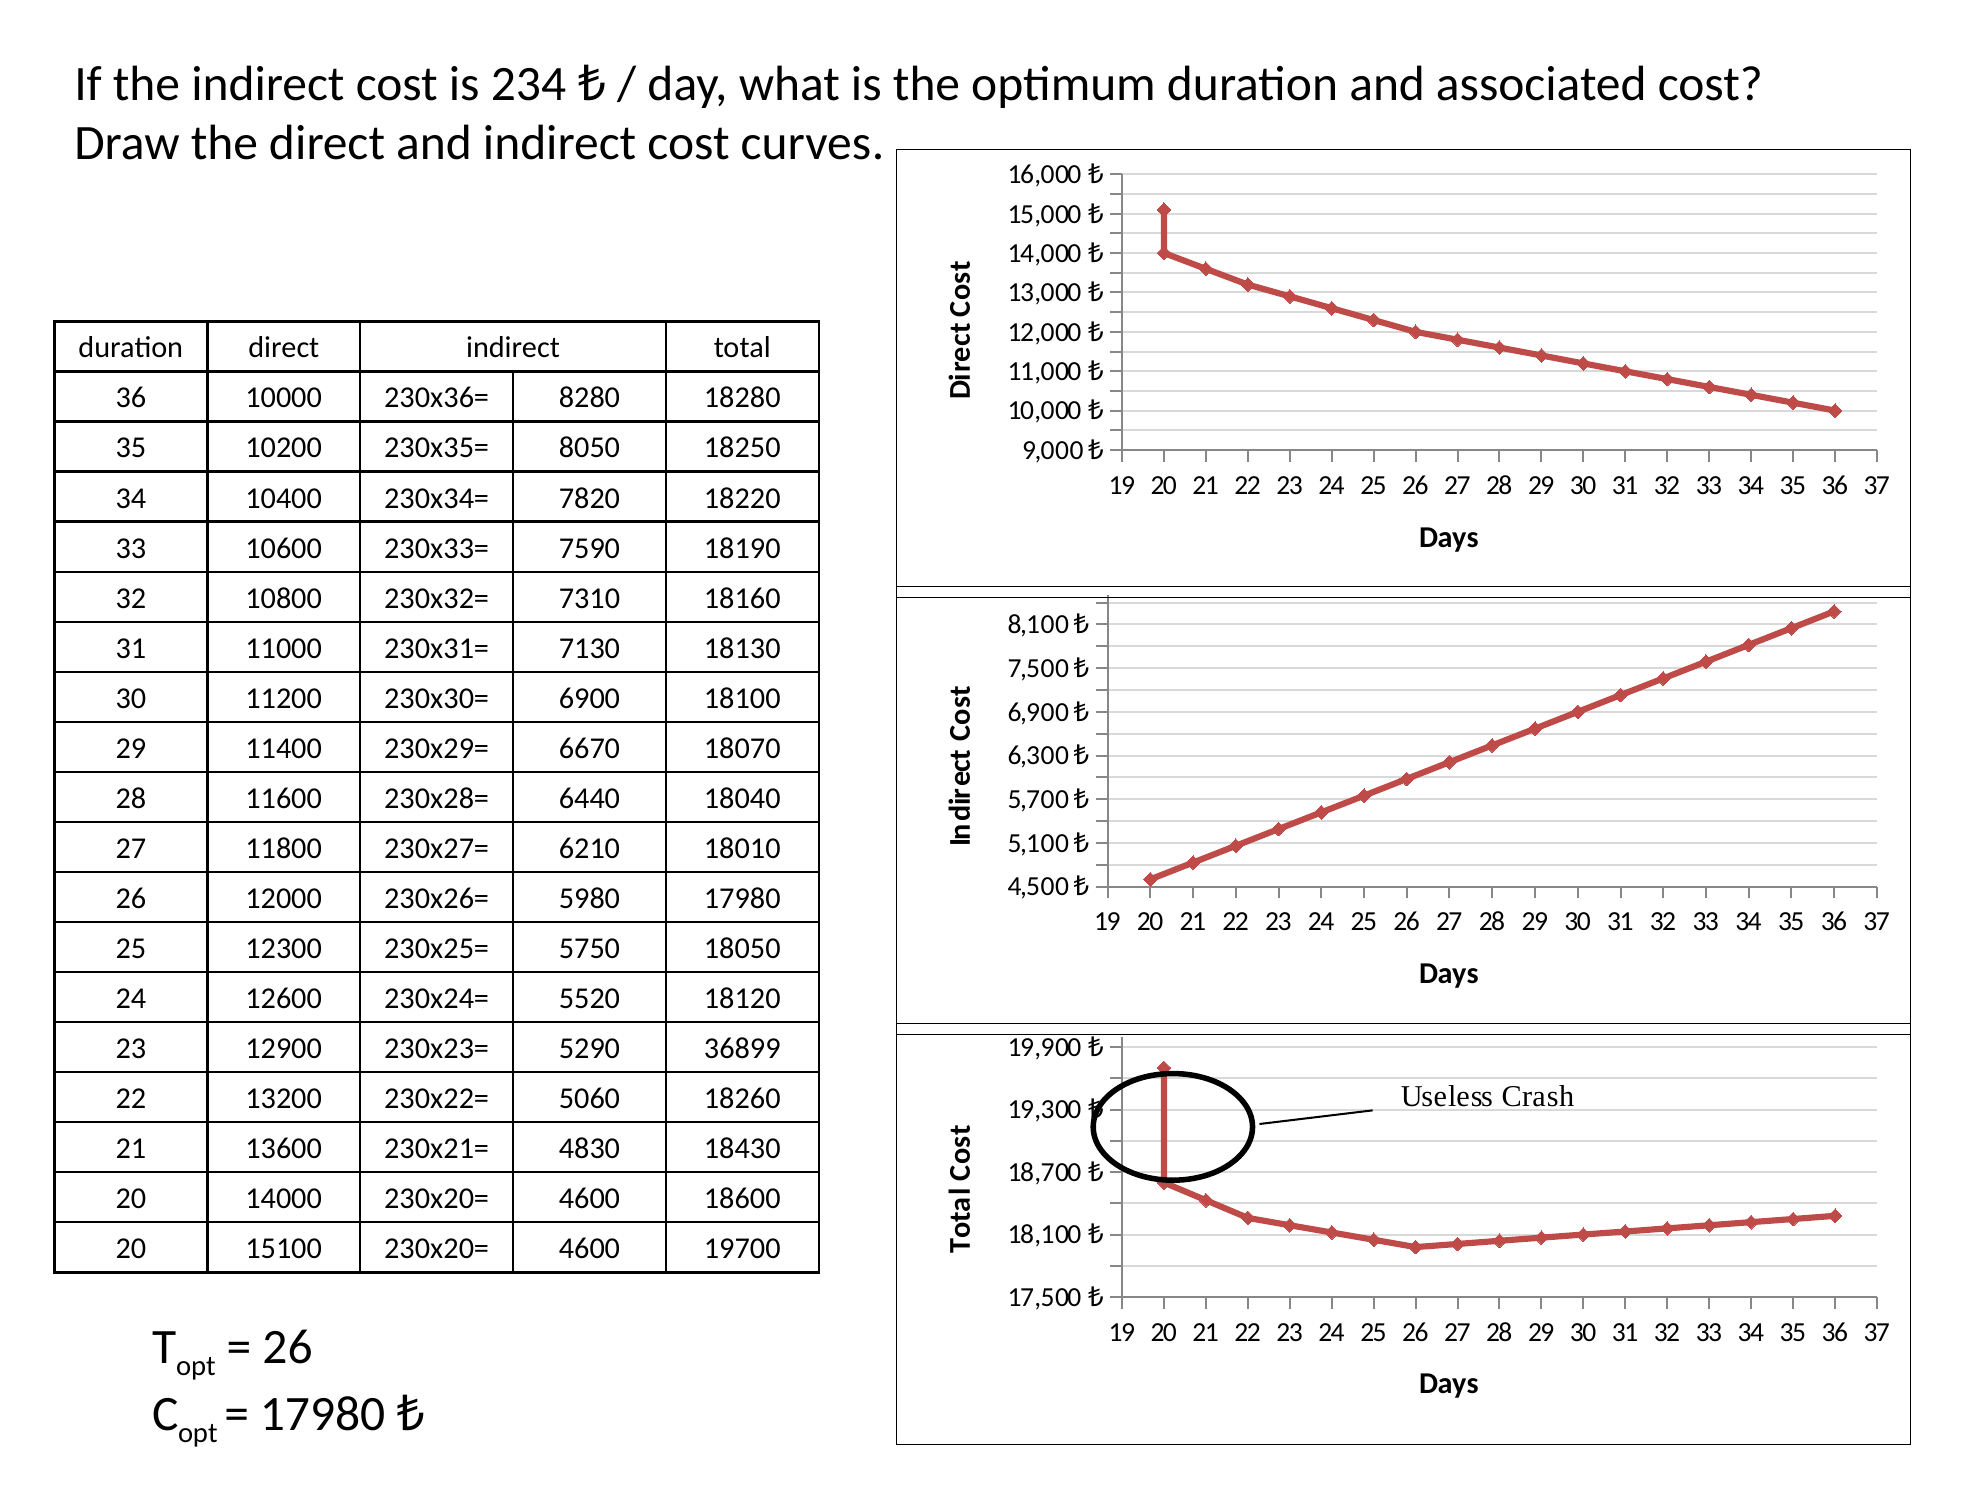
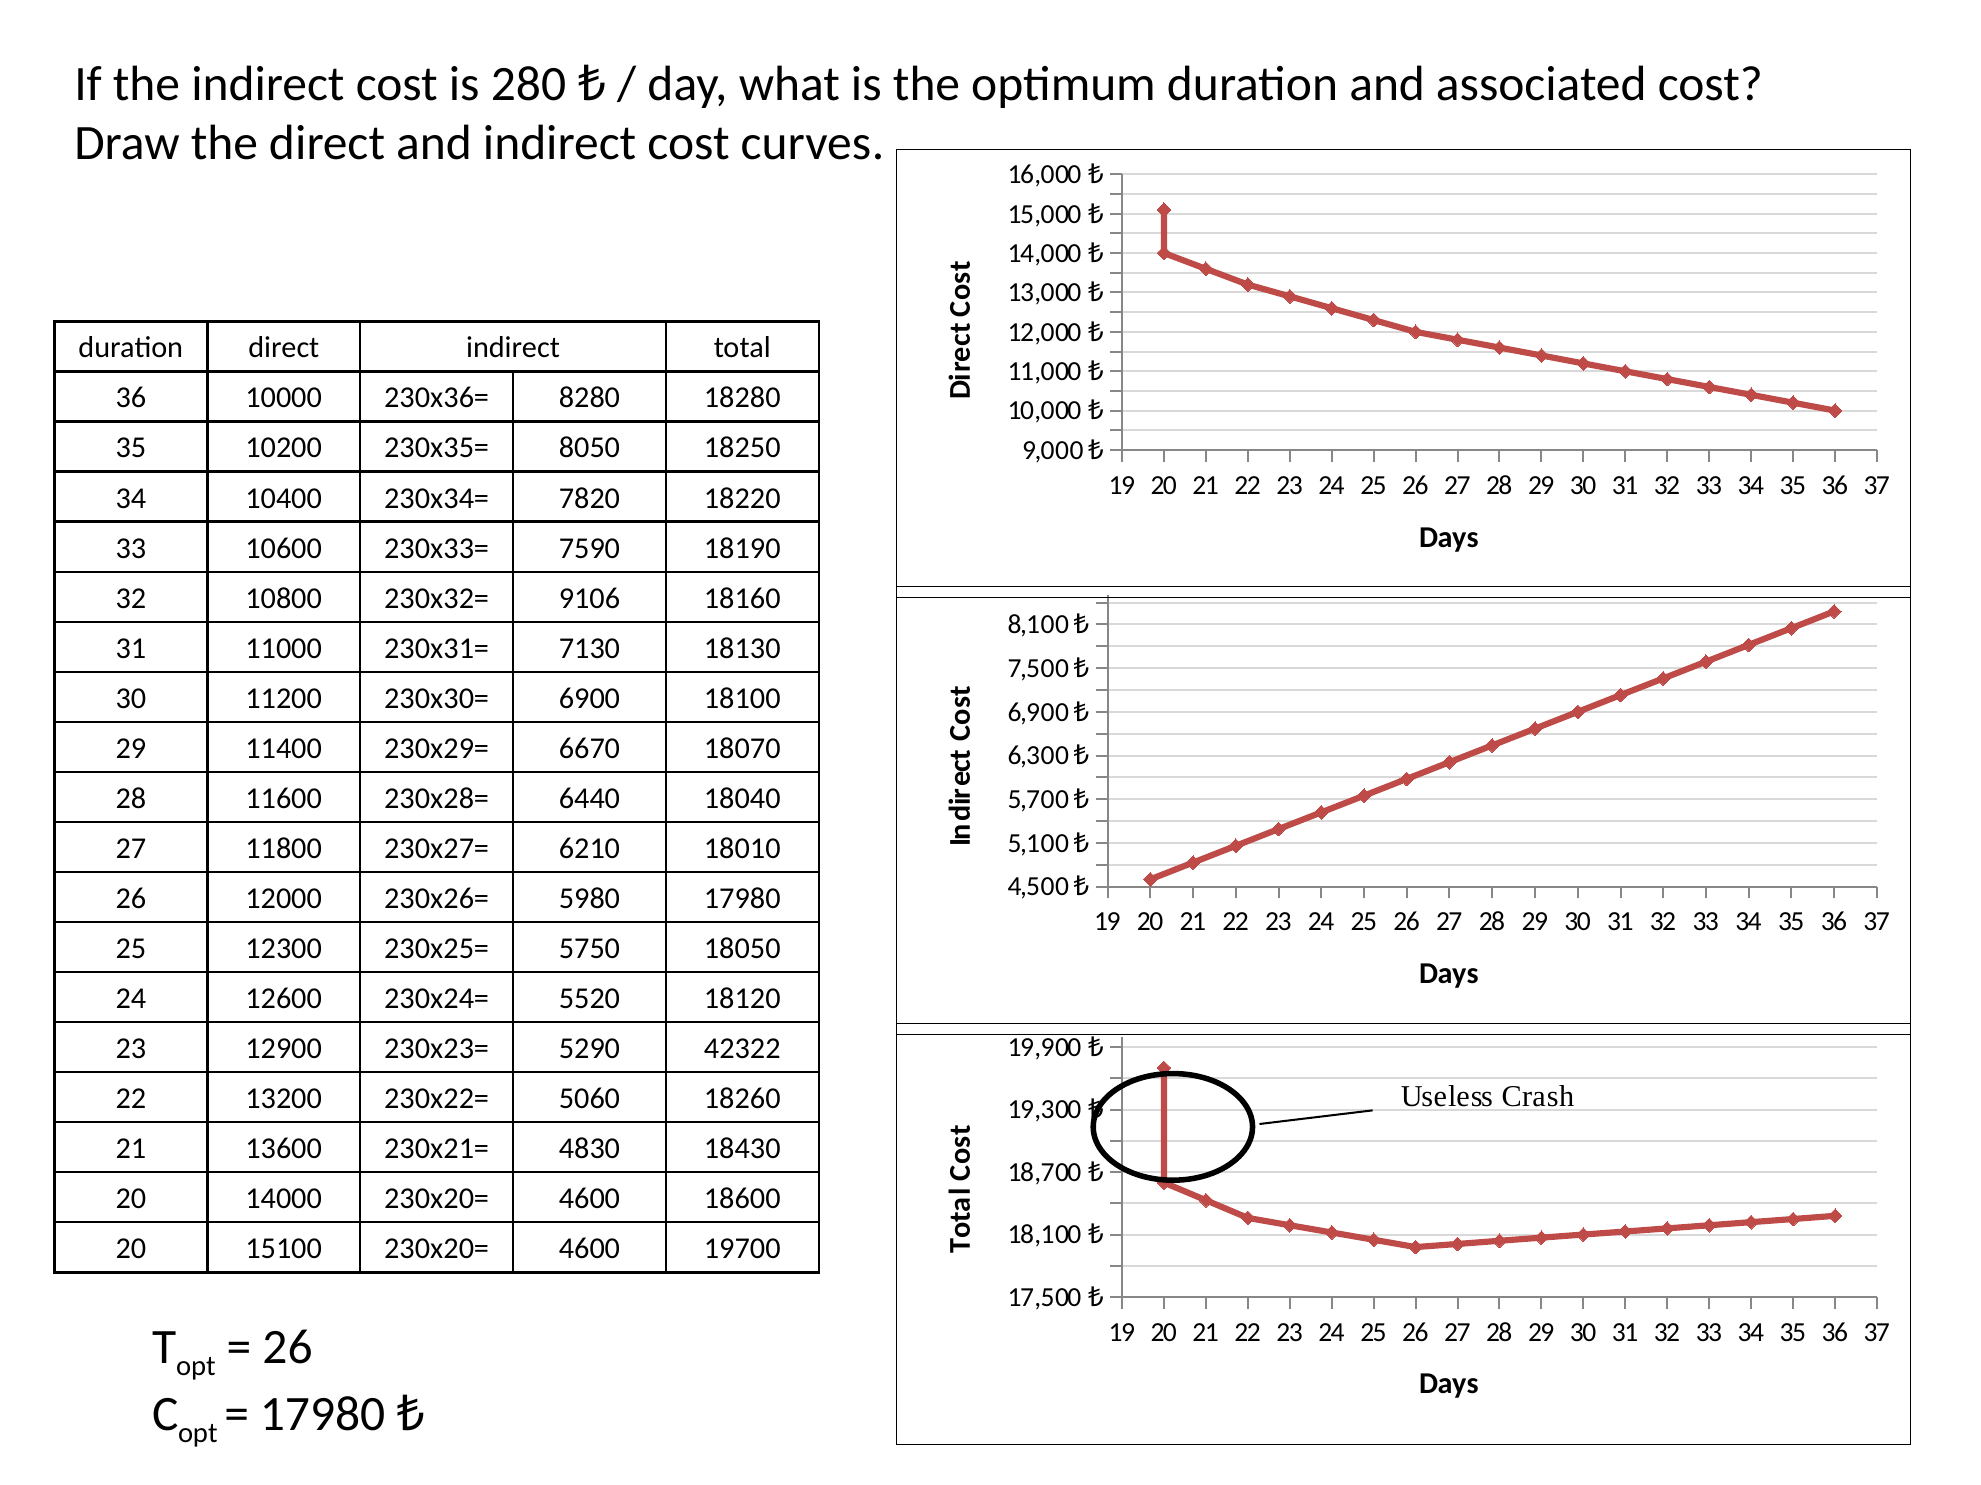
234: 234 -> 280
7310: 7310 -> 9106
36899: 36899 -> 42322
